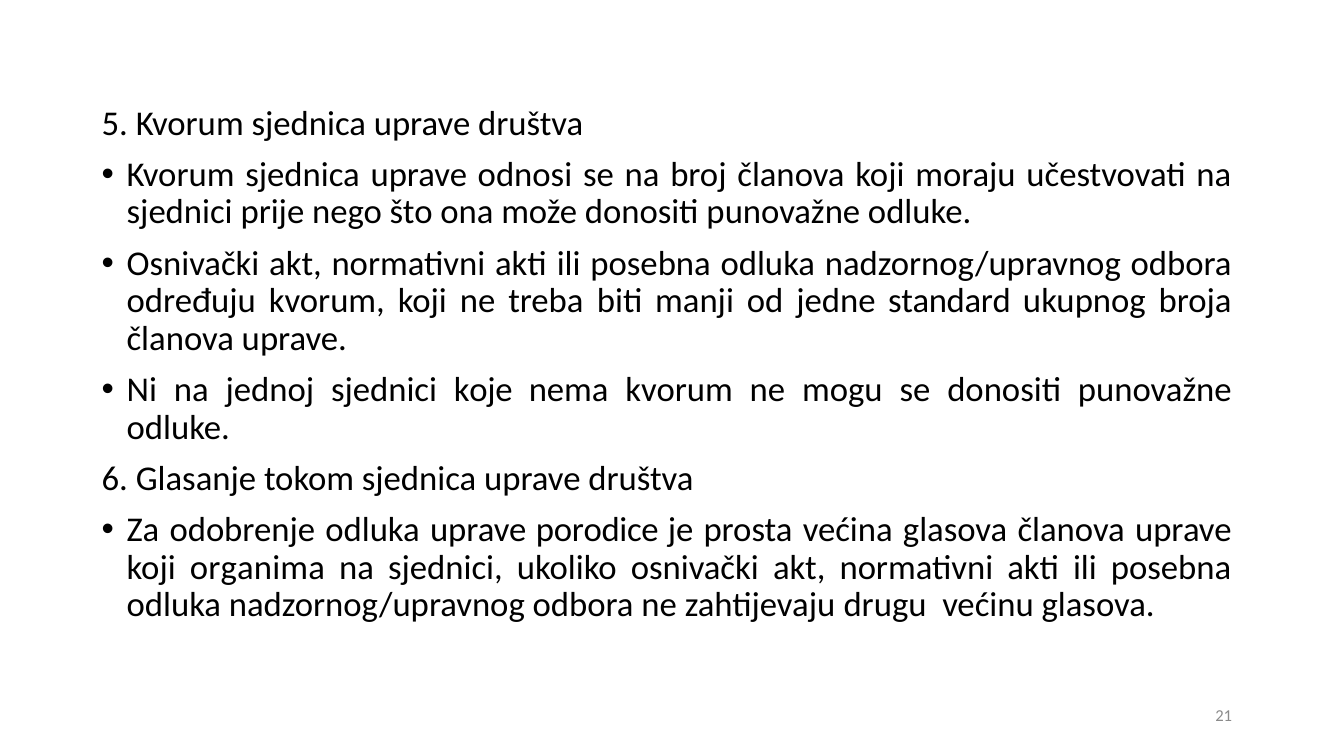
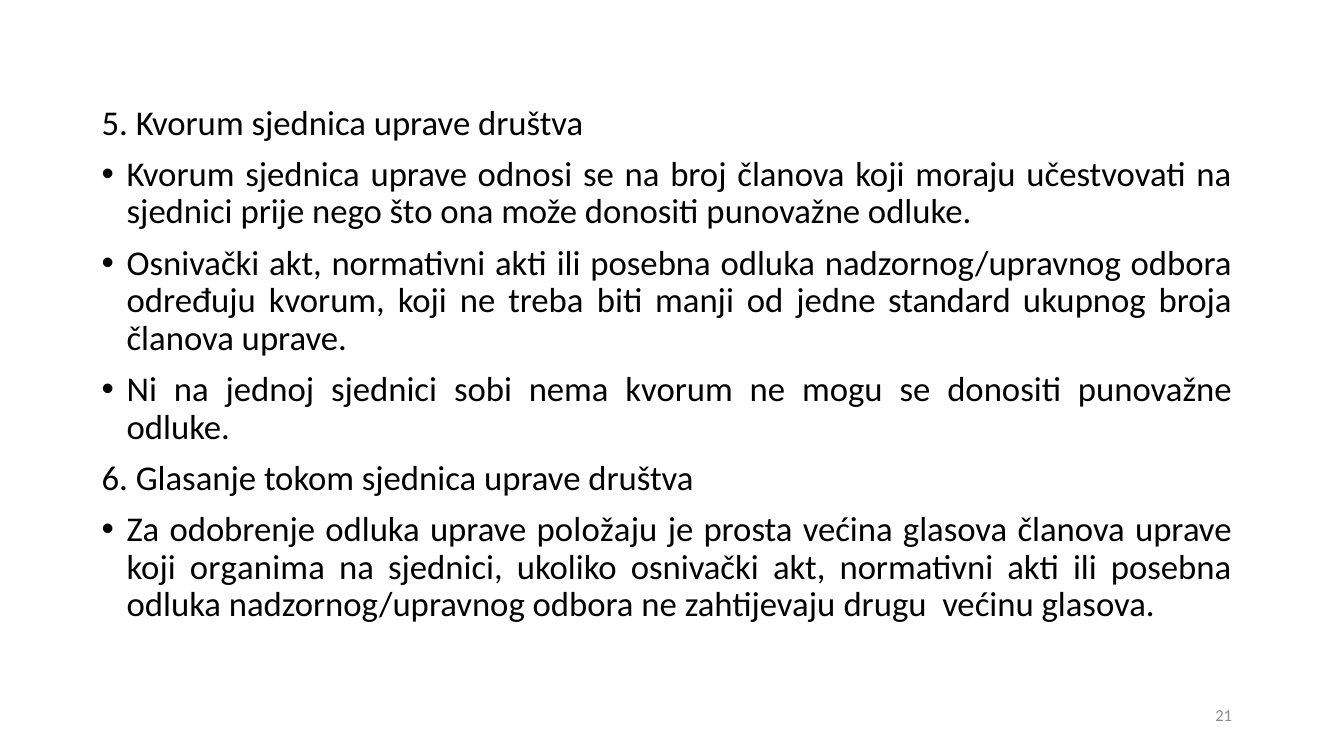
koje: koje -> sobi
porodice: porodice -> položaju
